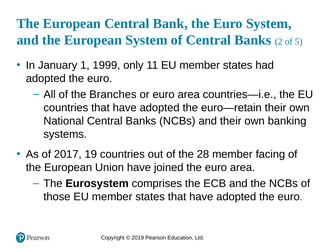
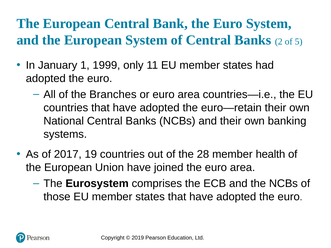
facing: facing -> health
